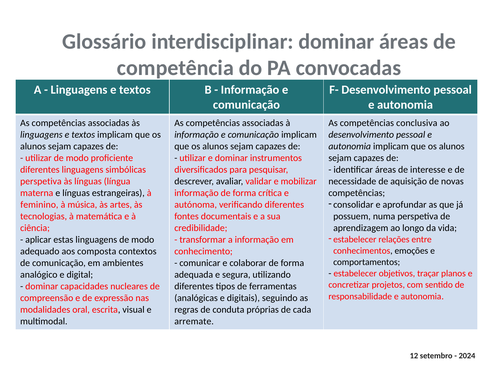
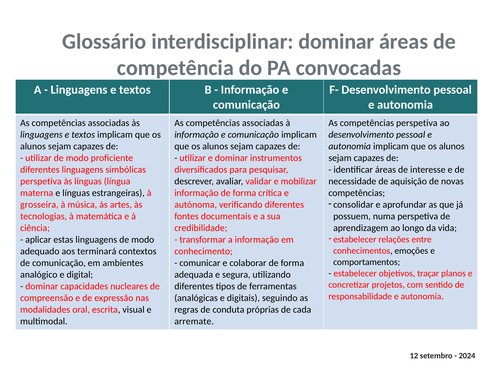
competências conclusiva: conclusiva -> perspetiva
feminino: feminino -> grosseira
composta: composta -> terminará
